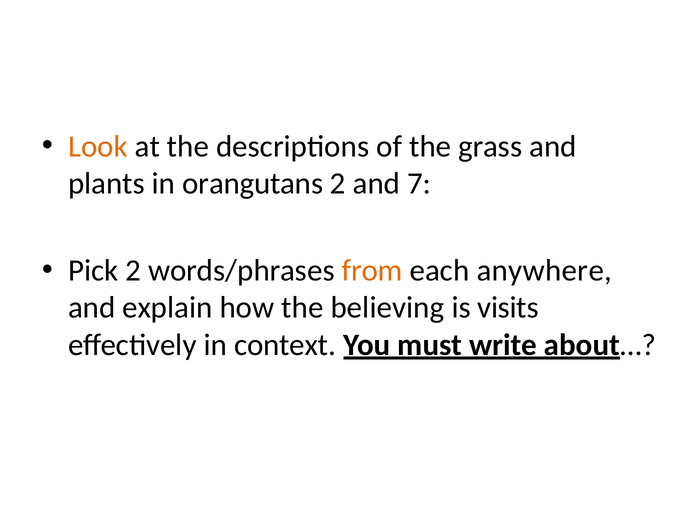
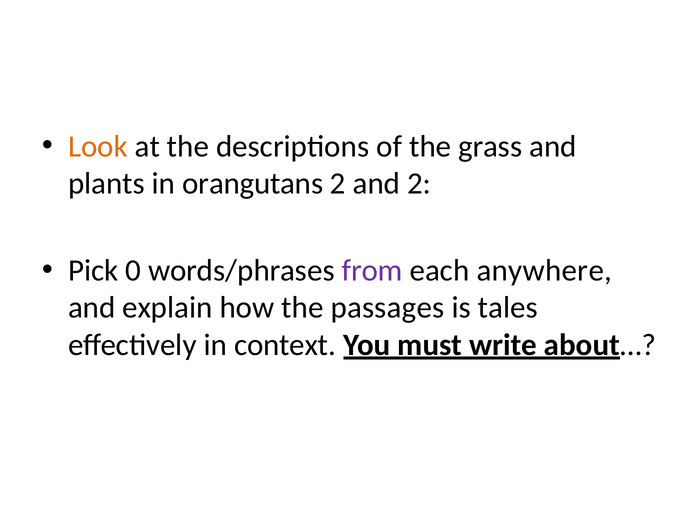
and 7: 7 -> 2
Pick 2: 2 -> 0
from colour: orange -> purple
believing: believing -> passages
visits: visits -> tales
